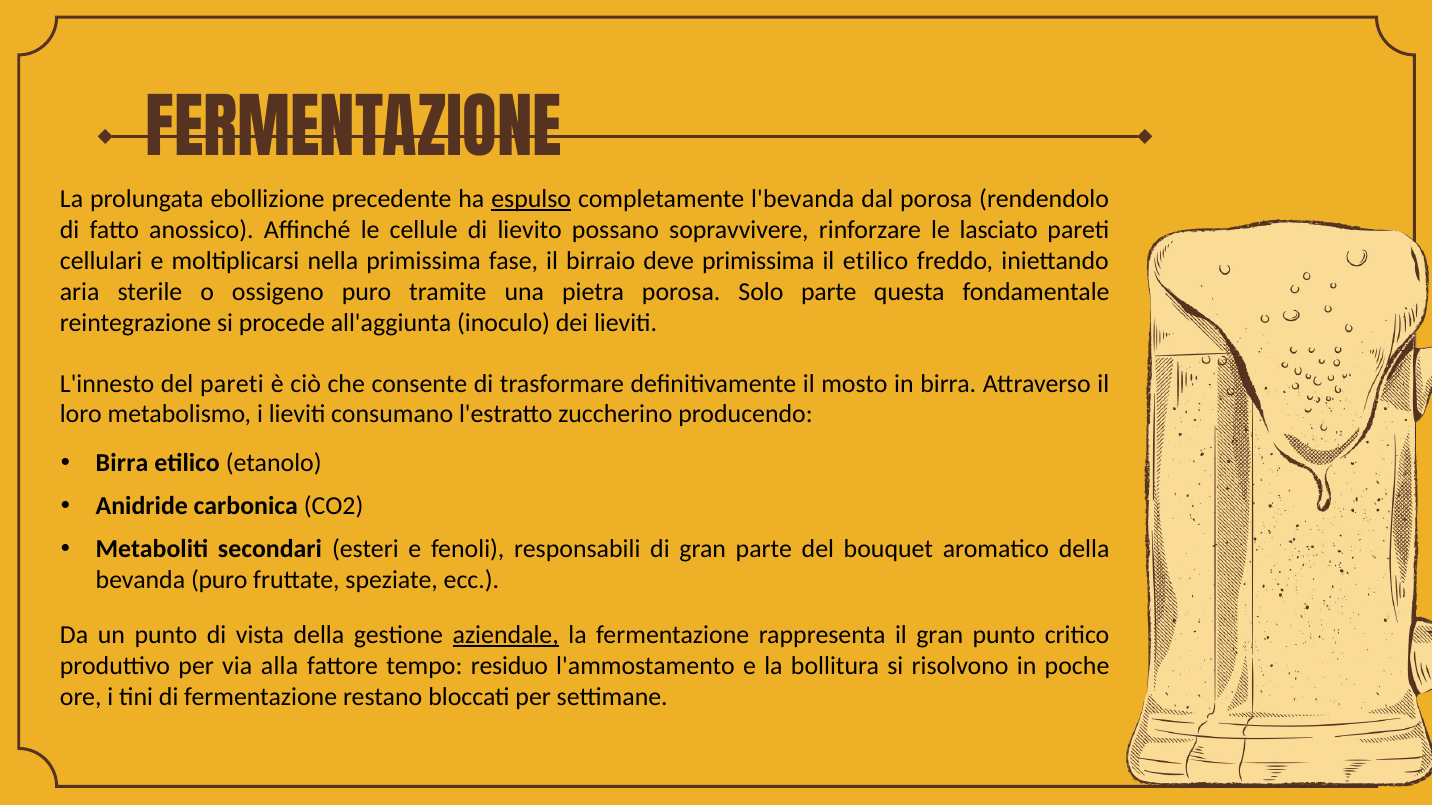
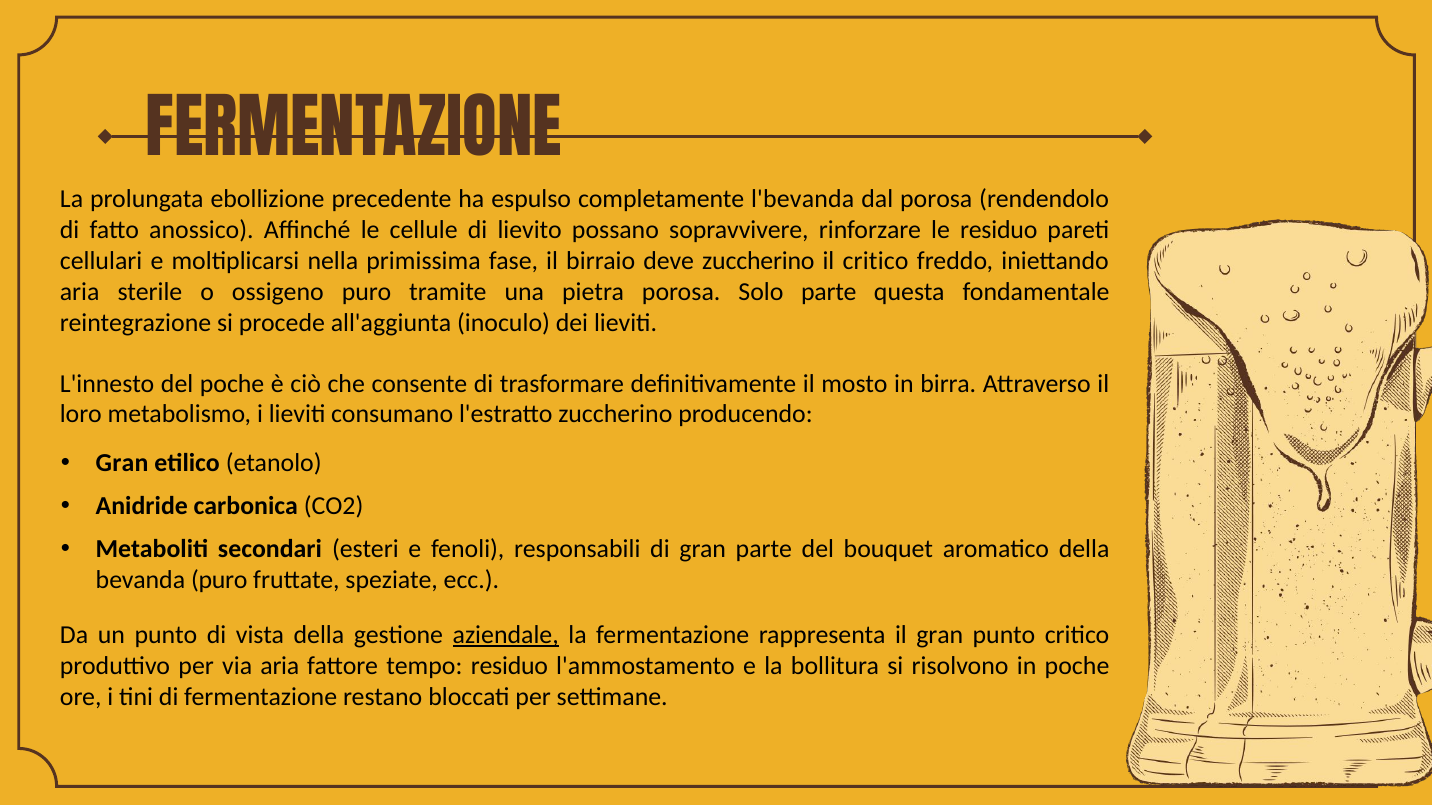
espulso underline: present -> none
le lasciato: lasciato -> residuo
deve primissima: primissima -> zuccherino
il etilico: etilico -> critico
del pareti: pareti -> poche
Birra at (122, 464): Birra -> Gran
via alla: alla -> aria
